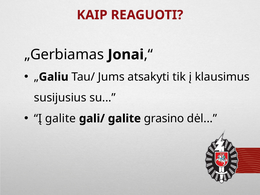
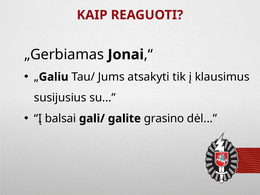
Į galite: galite -> balsai
